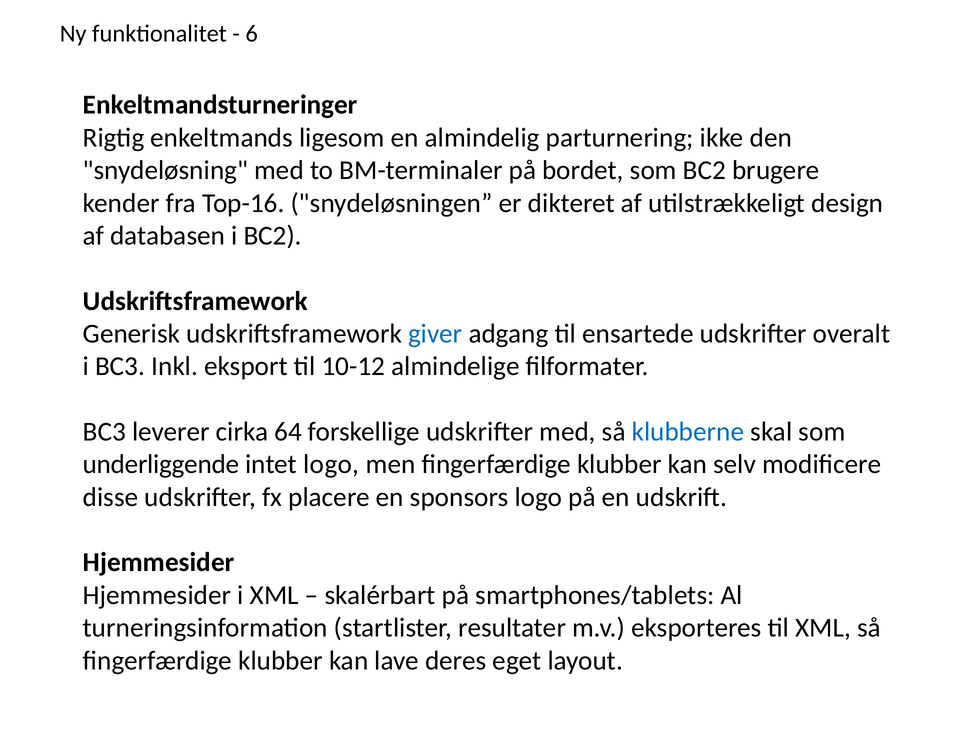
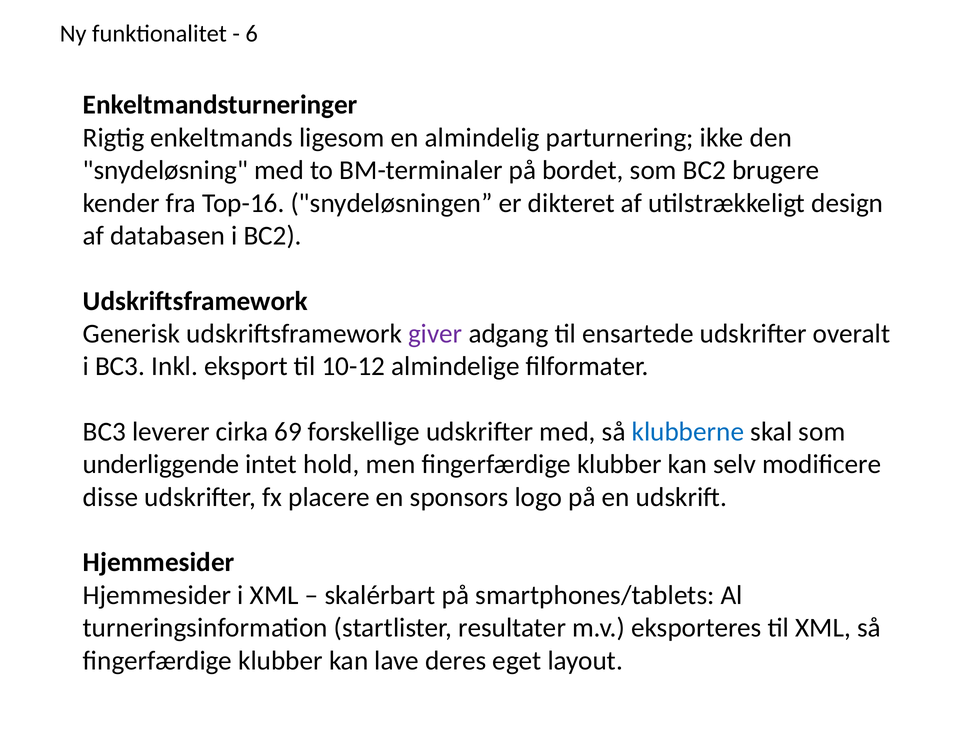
giver colour: blue -> purple
64: 64 -> 69
intet logo: logo -> hold
